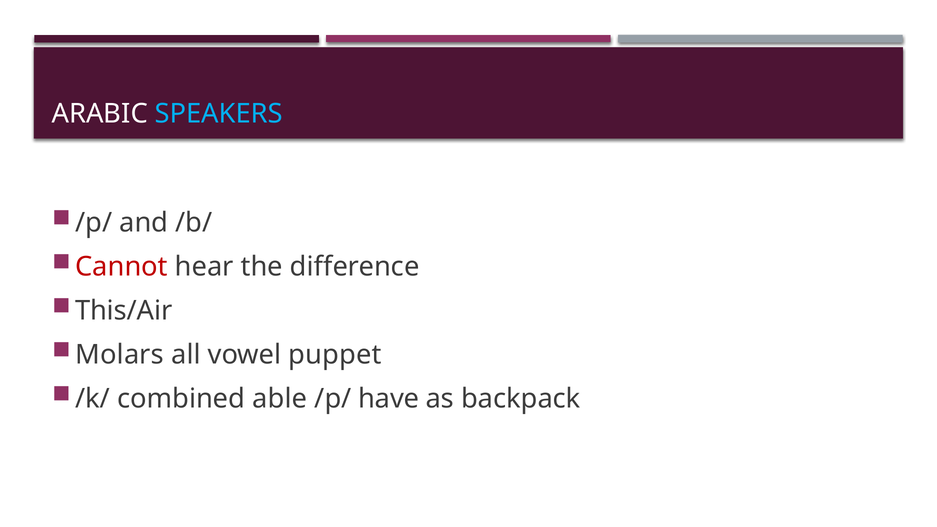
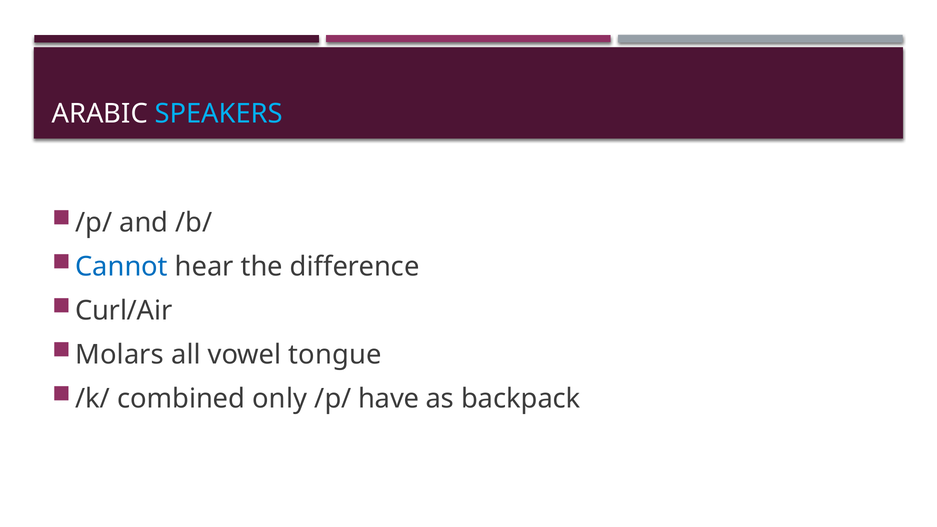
Cannot colour: red -> blue
This/Air: This/Air -> Curl/Air
puppet: puppet -> tongue
able: able -> only
